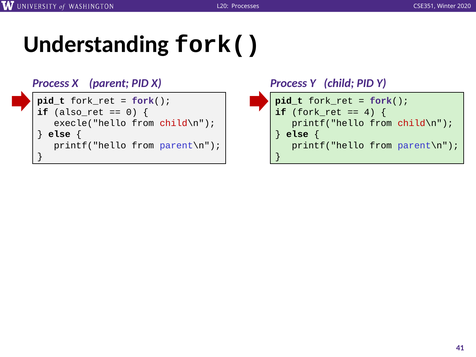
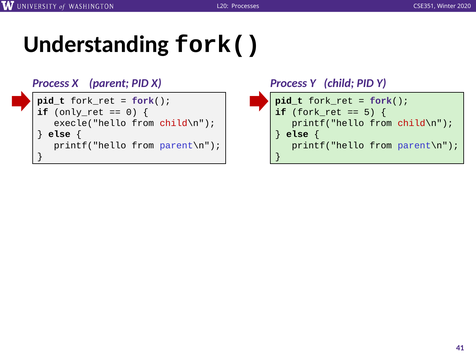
also_ret: also_ret -> only_ret
4: 4 -> 5
